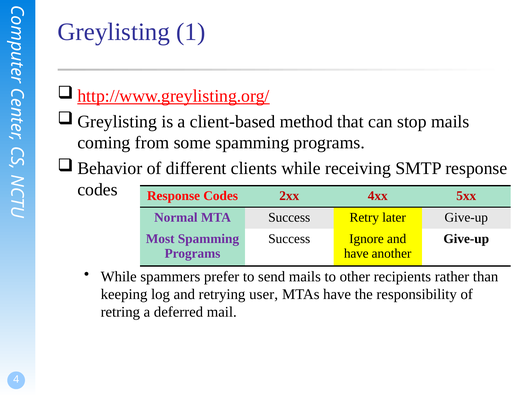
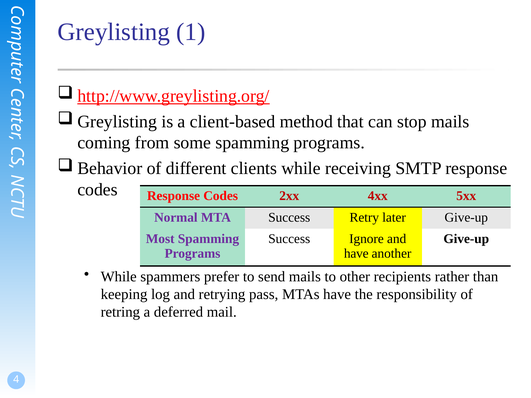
user: user -> pass
